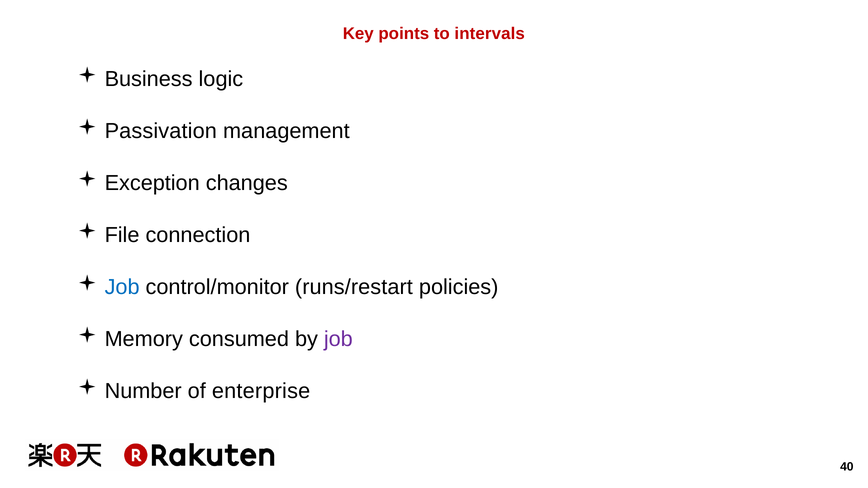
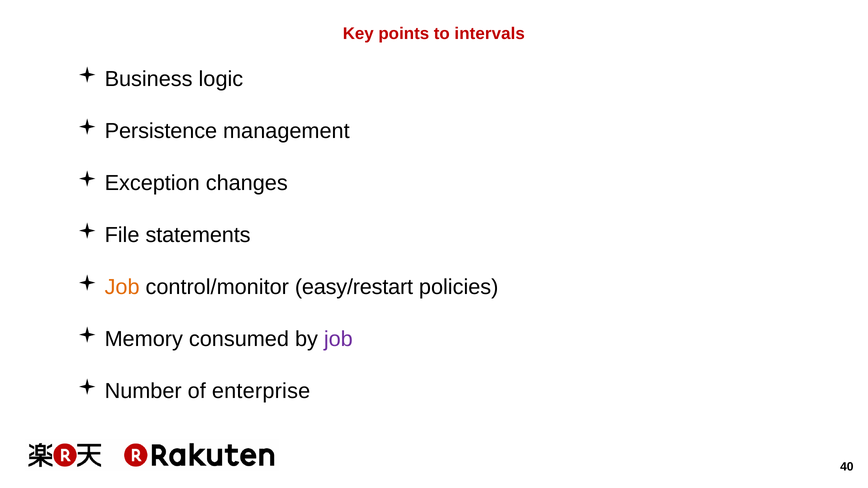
Passivation: Passivation -> Persistence
connection: connection -> statements
Job at (122, 287) colour: blue -> orange
runs/restart: runs/restart -> easy/restart
